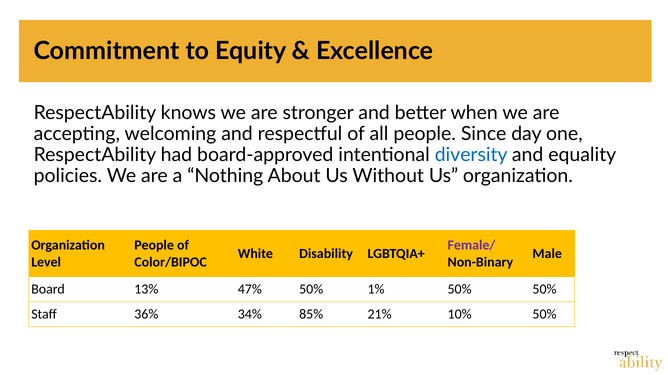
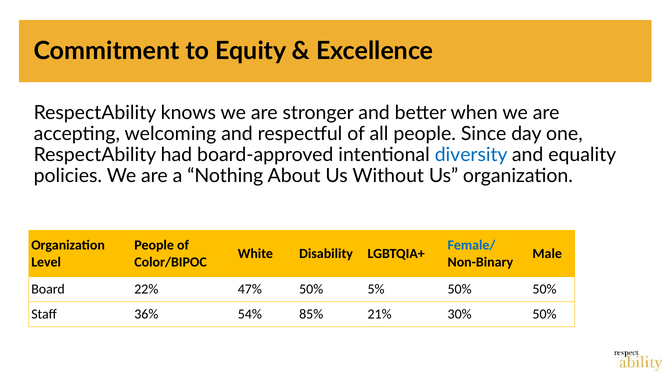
Female/ colour: purple -> blue
13%: 13% -> 22%
1%: 1% -> 5%
34%: 34% -> 54%
10%: 10% -> 30%
